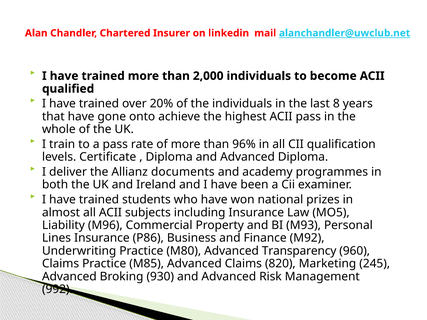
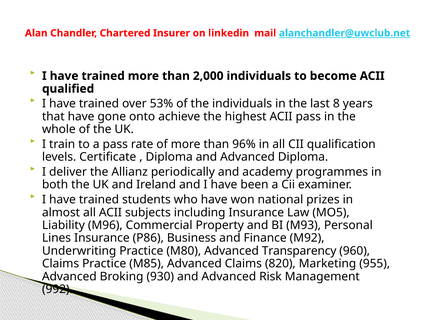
20%: 20% -> 53%
documents: documents -> periodically
245: 245 -> 955
